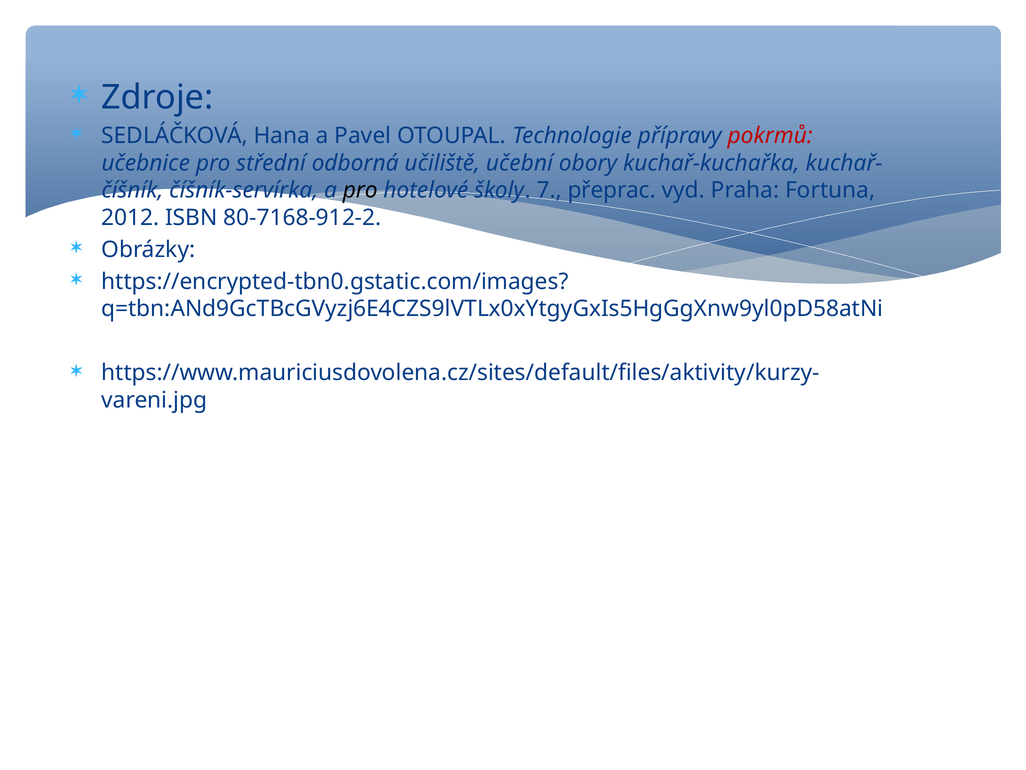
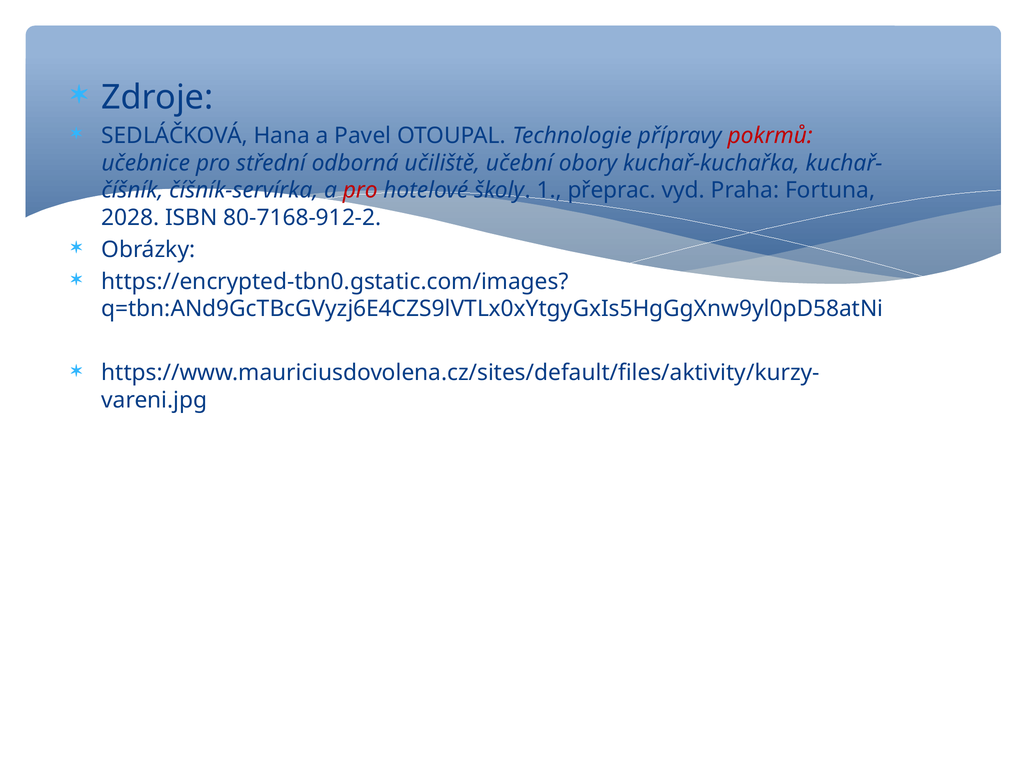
pro at (360, 190) colour: black -> red
7: 7 -> 1
2012: 2012 -> 2028
